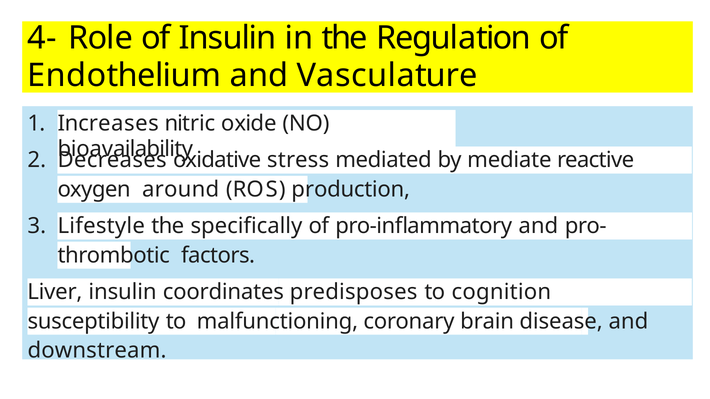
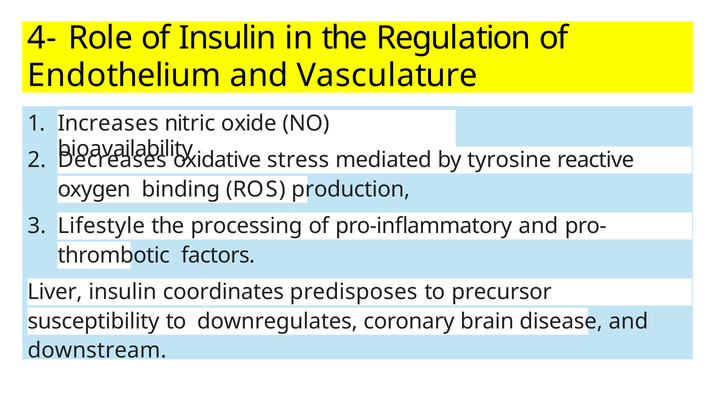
mediate: mediate -> tyrosine
around: around -> binding
specifically: specifically -> processing
cognition: cognition -> precursor
malfunctioning: malfunctioning -> downregulates
